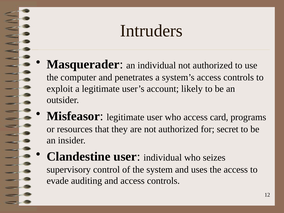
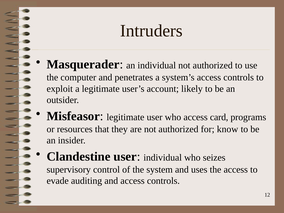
secret: secret -> know
